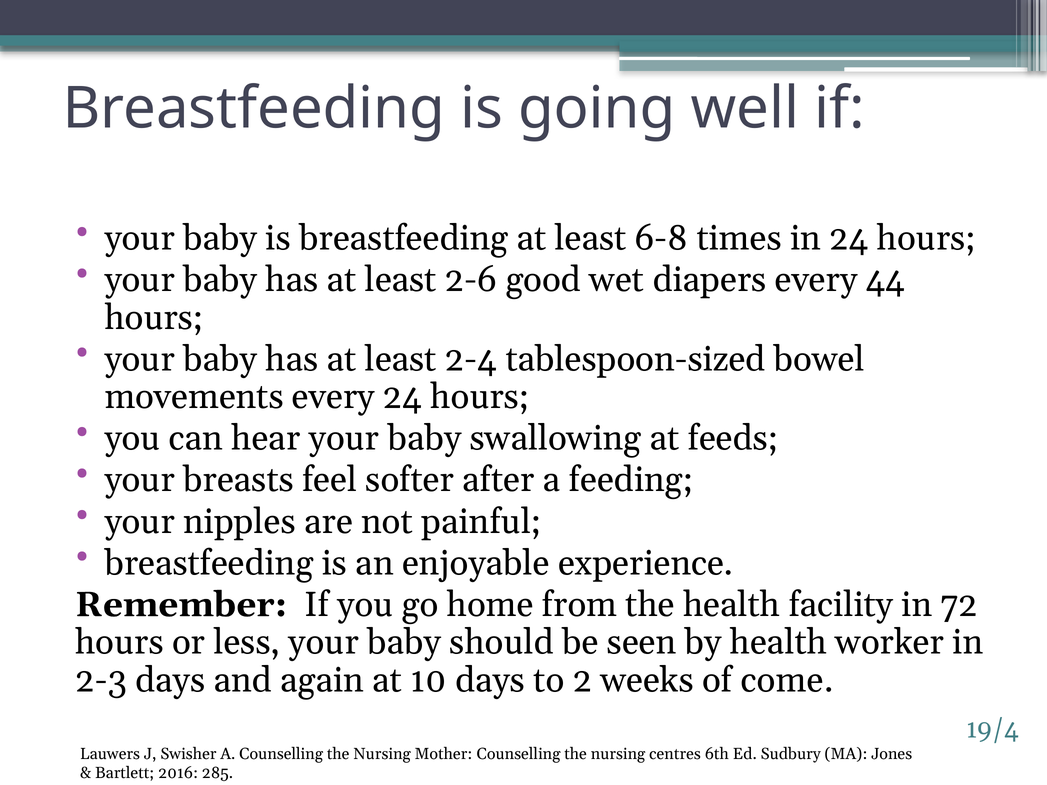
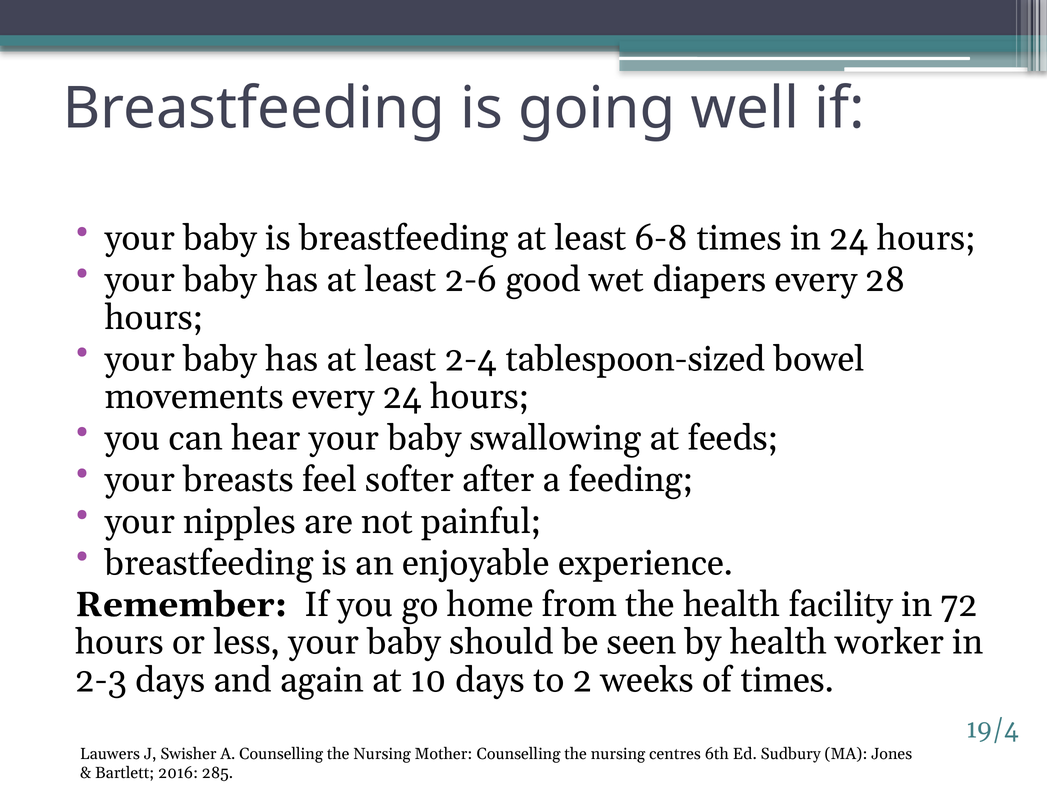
44: 44 -> 28
of come: come -> times
